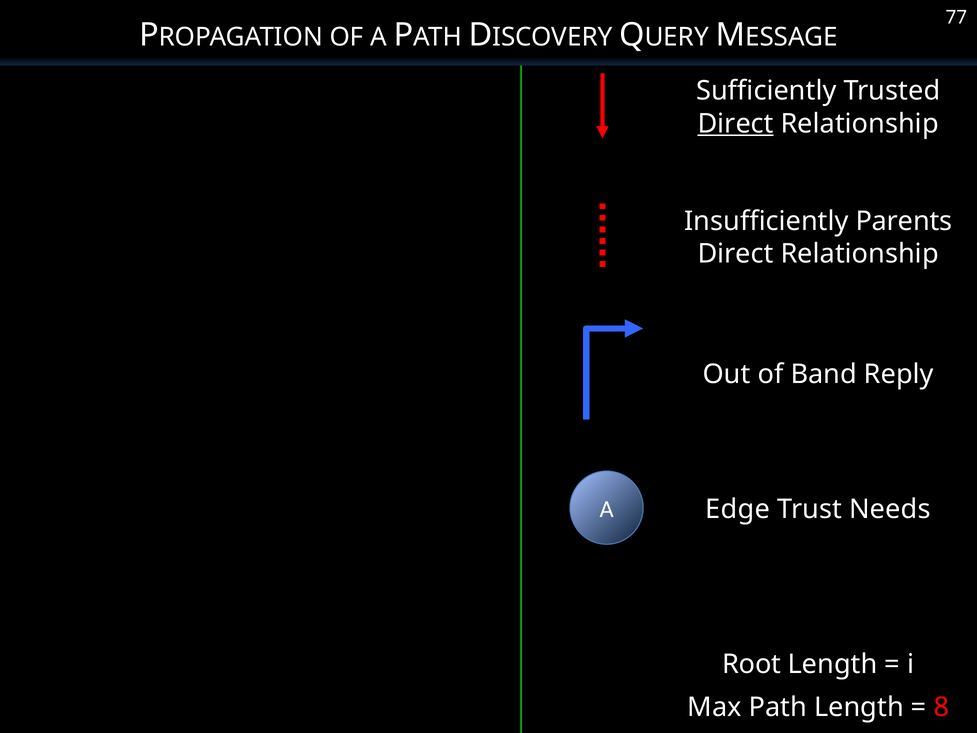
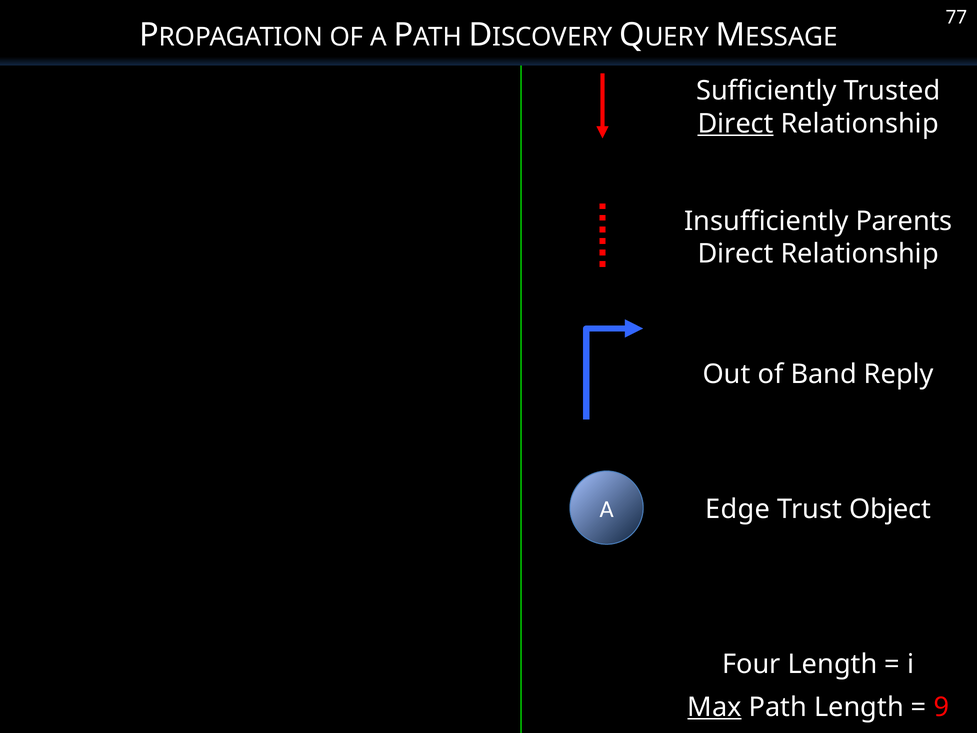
Needs: Needs -> Object
Root: Root -> Four
Max underline: none -> present
8: 8 -> 9
